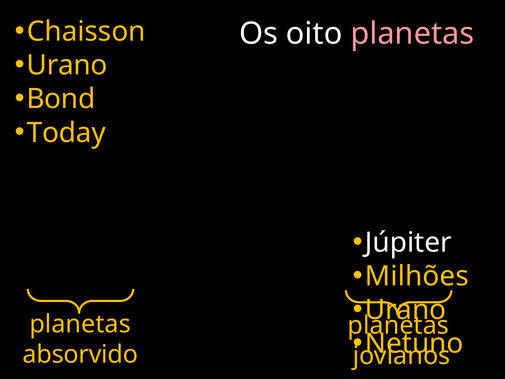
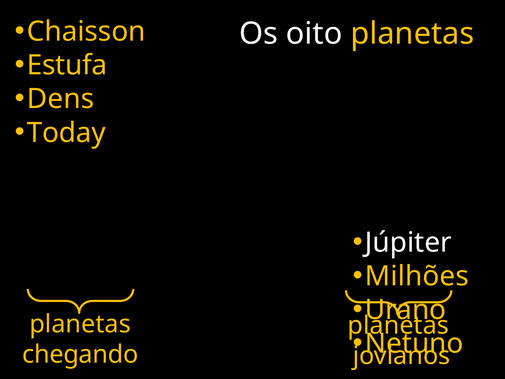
planetas at (412, 34) colour: pink -> yellow
Urano at (67, 65): Urano -> Estufa
Bond: Bond -> Dens
absorvido: absorvido -> chegando
